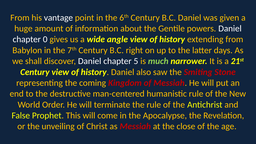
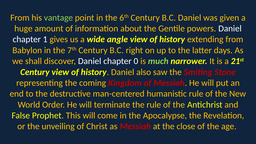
vantage colour: white -> light green
0: 0 -> 1
5: 5 -> 0
